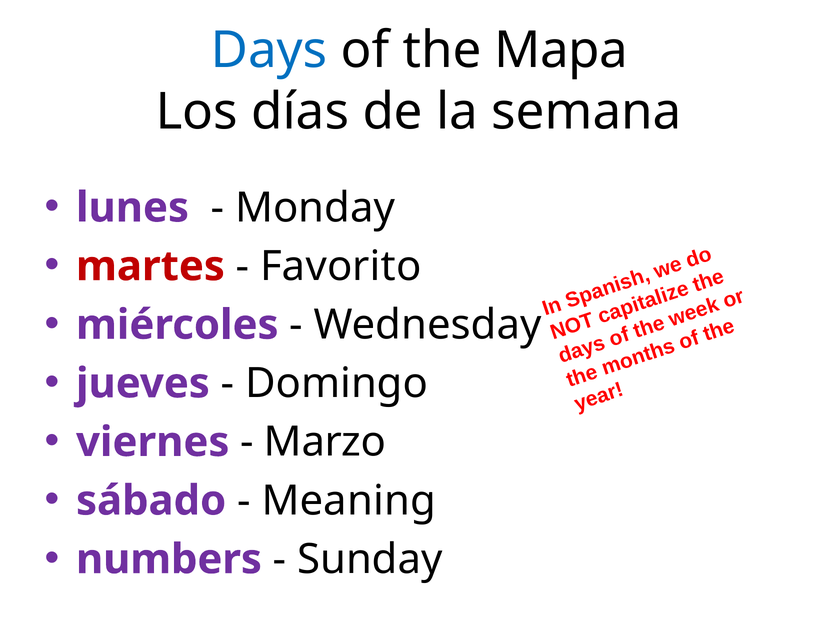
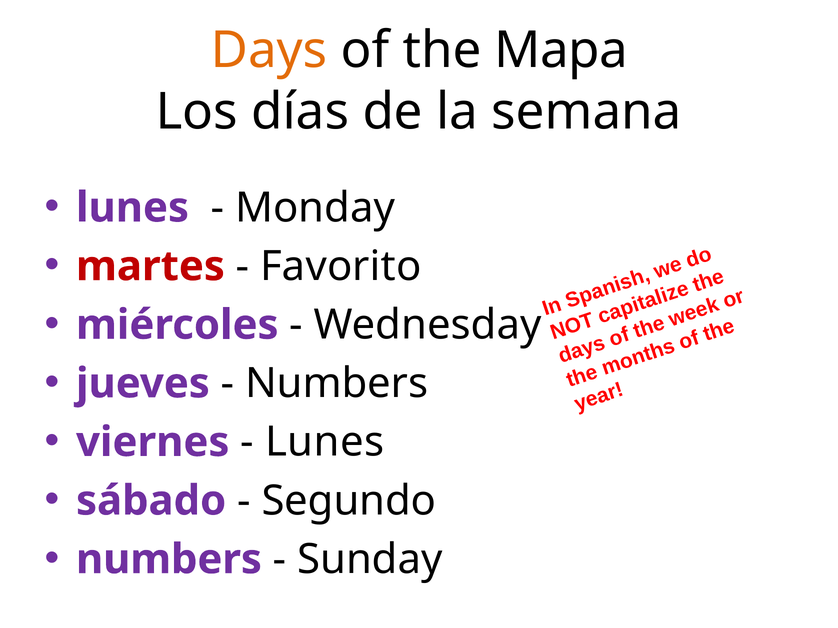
Days colour: blue -> orange
Domingo at (337, 384): Domingo -> Numbers
Marzo at (325, 443): Marzo -> Lunes
Meaning: Meaning -> Segundo
